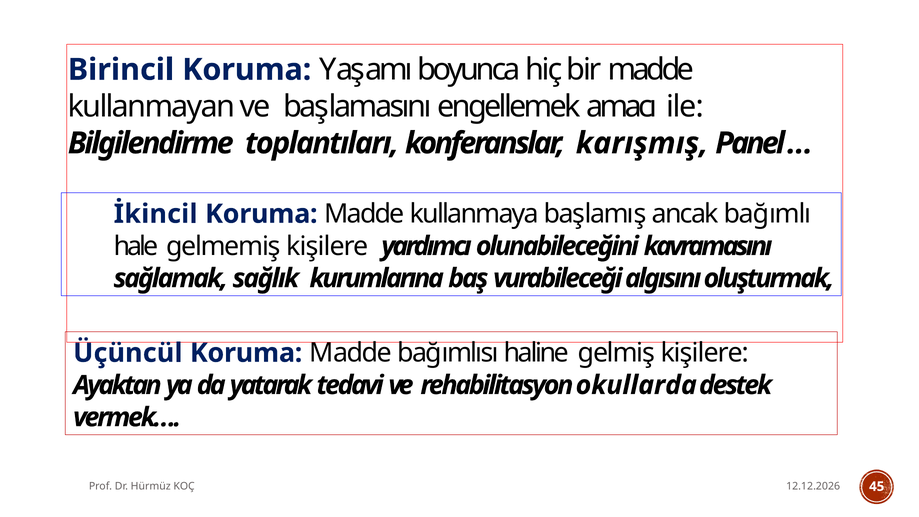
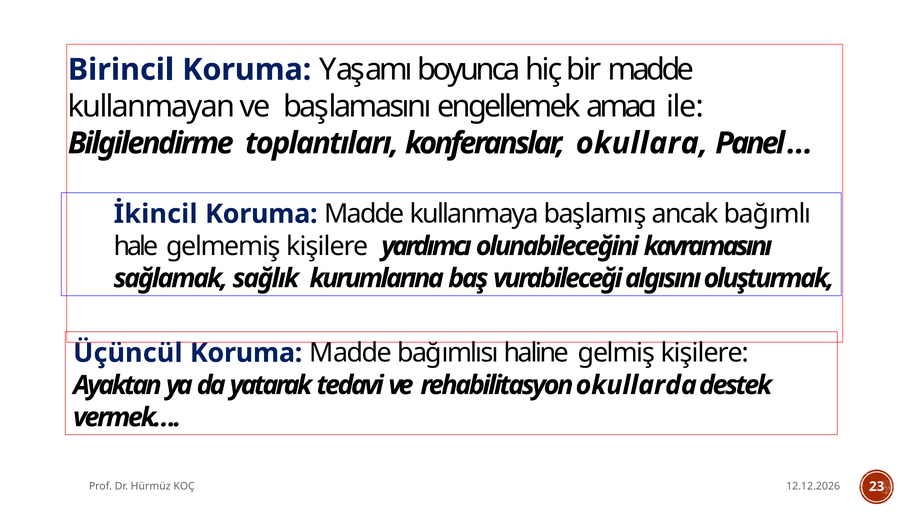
karışmış: karışmış -> okullara
45: 45 -> 23
